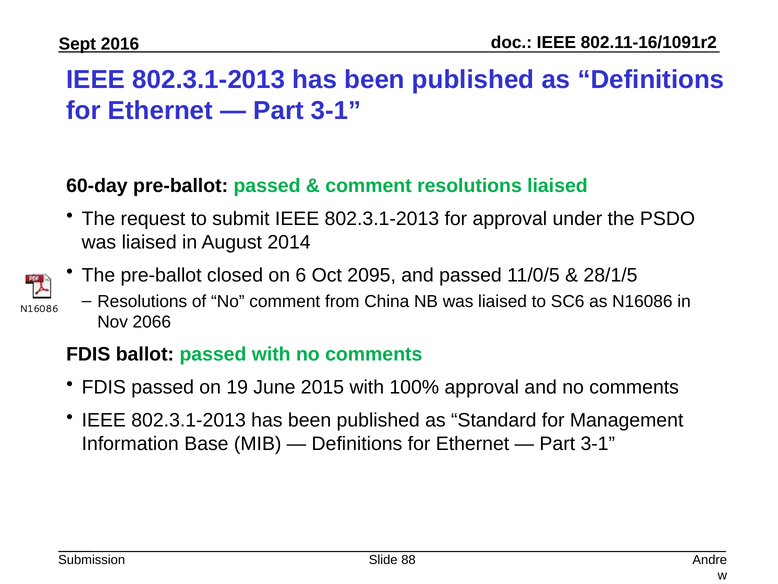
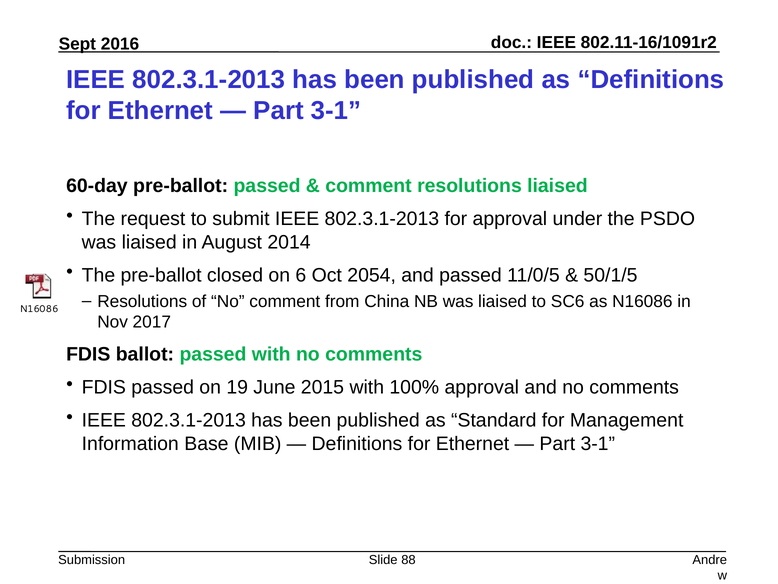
2095: 2095 -> 2054
28/1/5: 28/1/5 -> 50/1/5
2066: 2066 -> 2017
